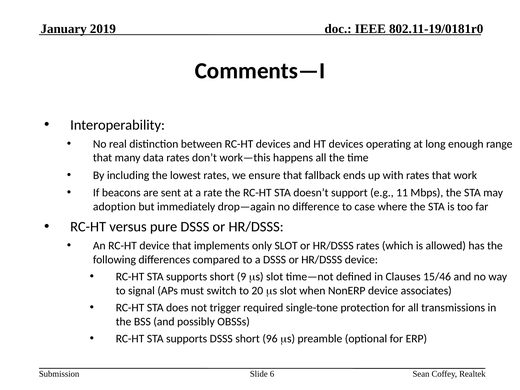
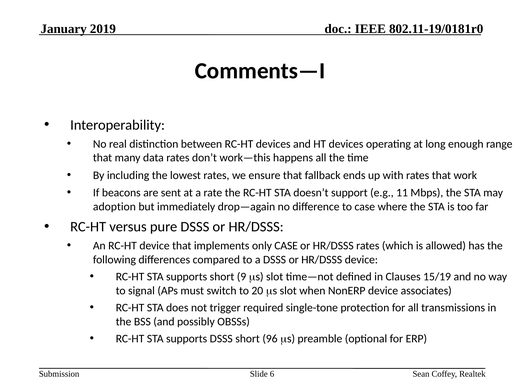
only SLOT: SLOT -> CASE
15/46: 15/46 -> 15/19
